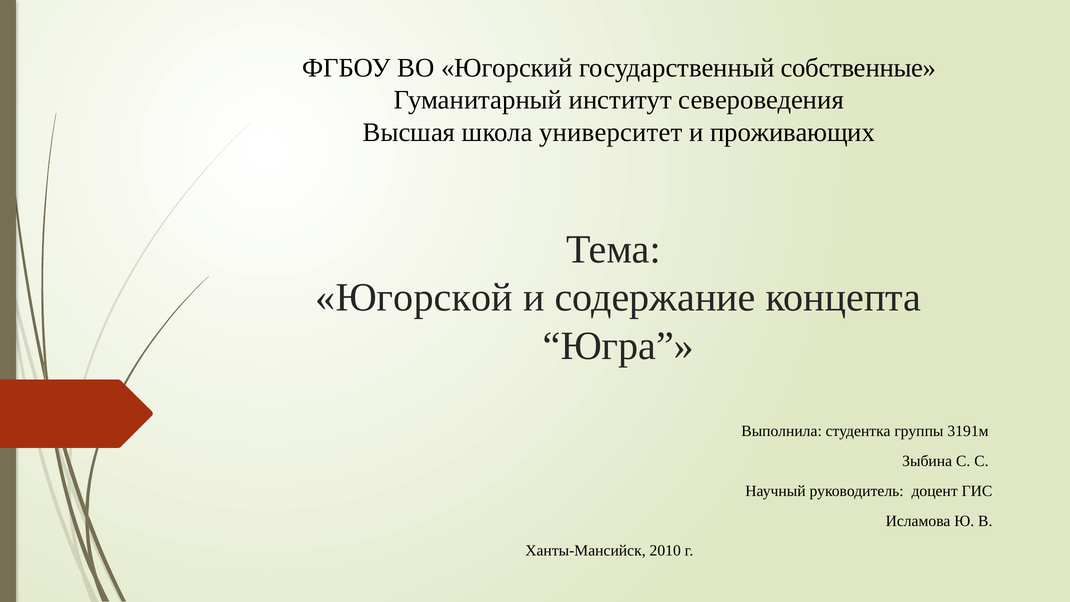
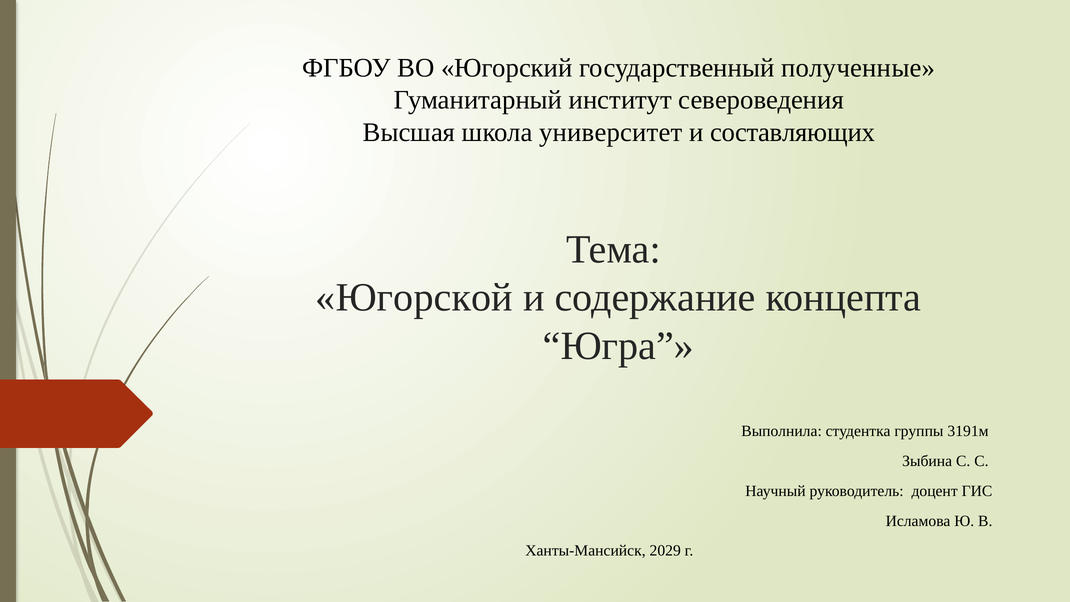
собственные: собственные -> полученные
проживающих: проживающих -> составляющих
2010: 2010 -> 2029
